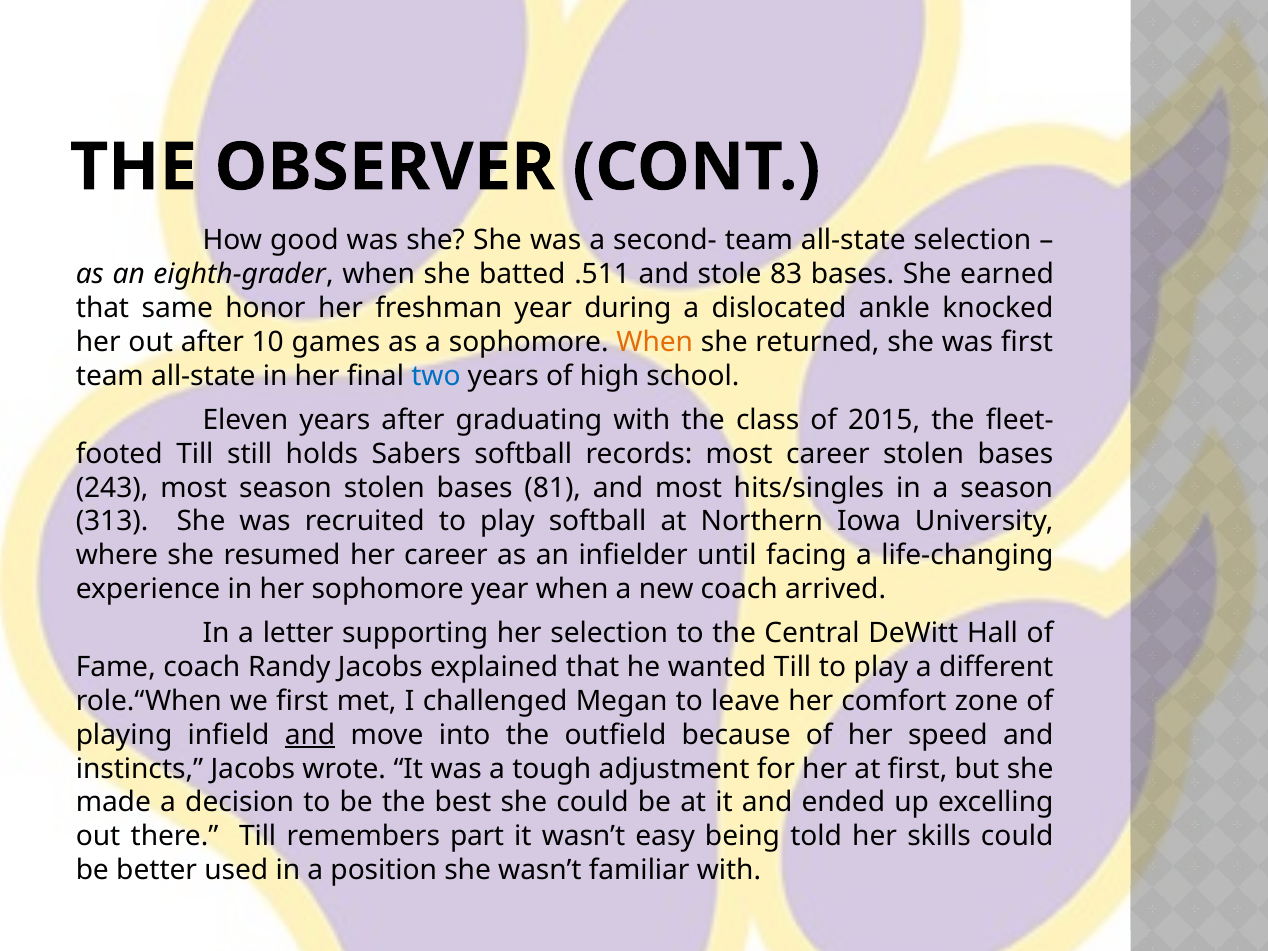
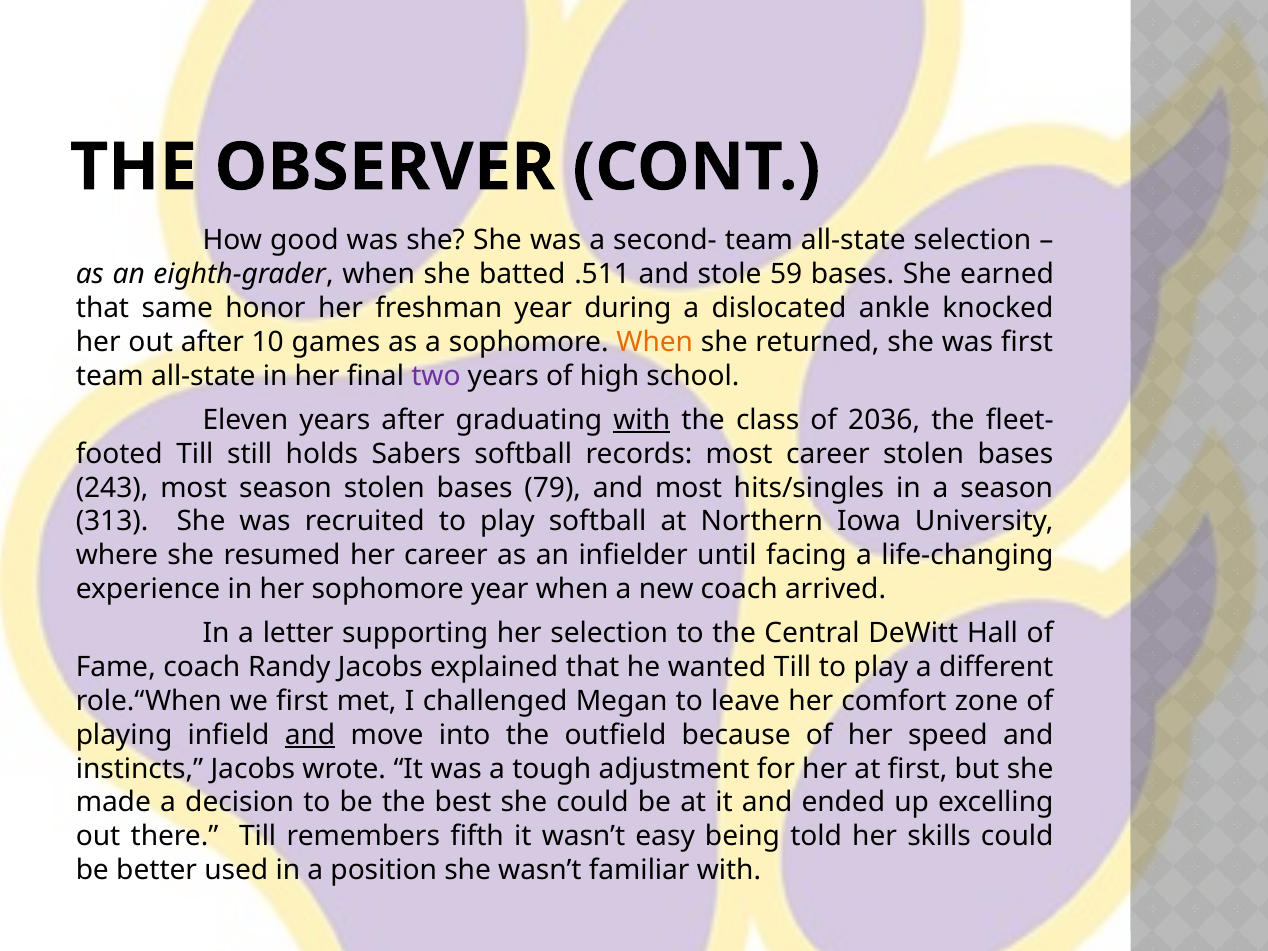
83: 83 -> 59
two colour: blue -> purple
with at (642, 420) underline: none -> present
2015: 2015 -> 2036
81: 81 -> 79
part: part -> fifth
